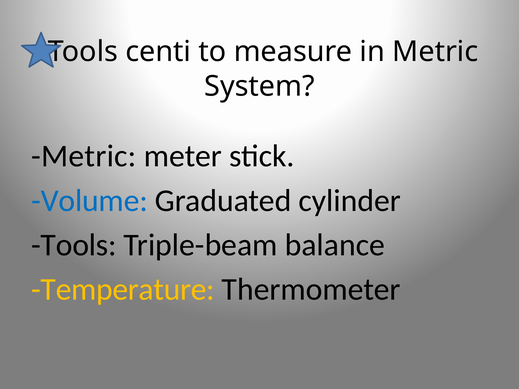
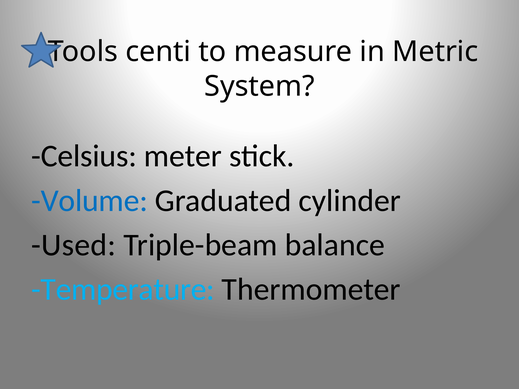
Metric at (84, 156): Metric -> Celsius
Tools at (74, 245): Tools -> Used
Temperature colour: yellow -> light blue
